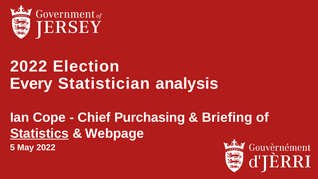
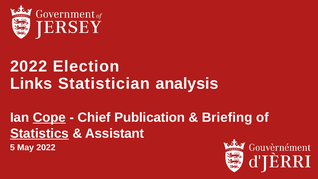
Every: Every -> Links
Cope underline: none -> present
Purchasing: Purchasing -> Publication
Webpage: Webpage -> Assistant
